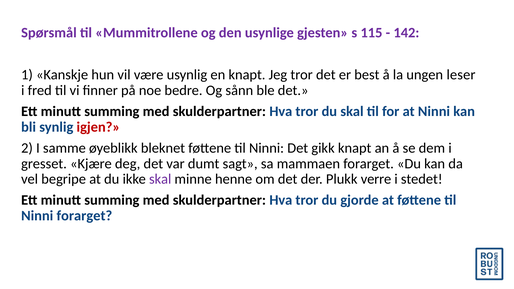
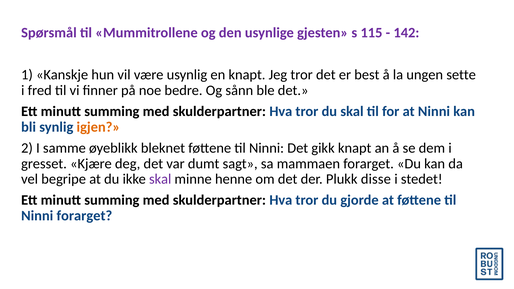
leser: leser -> sette
igjen colour: red -> orange
verre: verre -> disse
